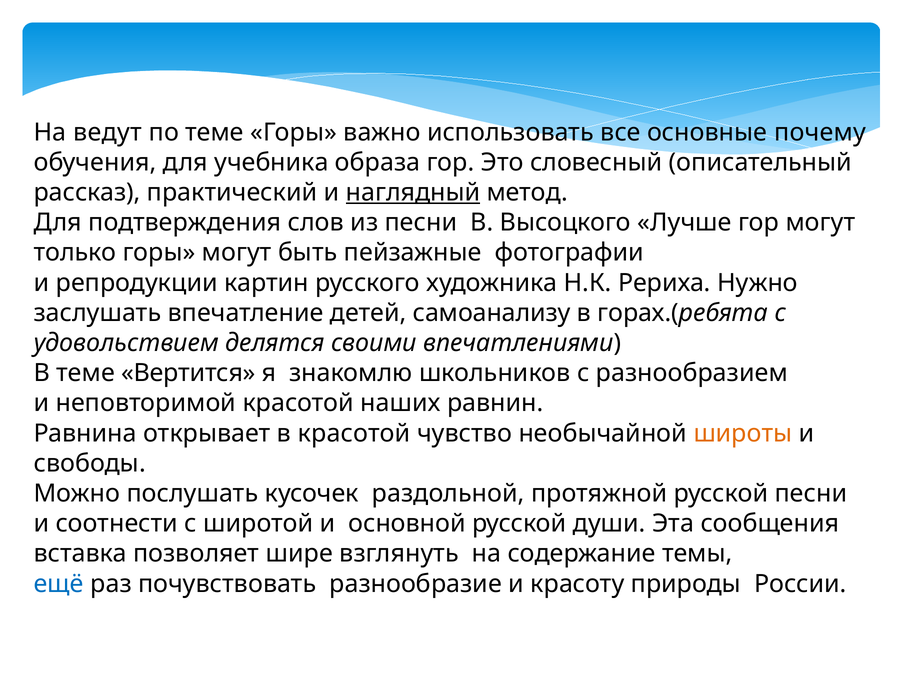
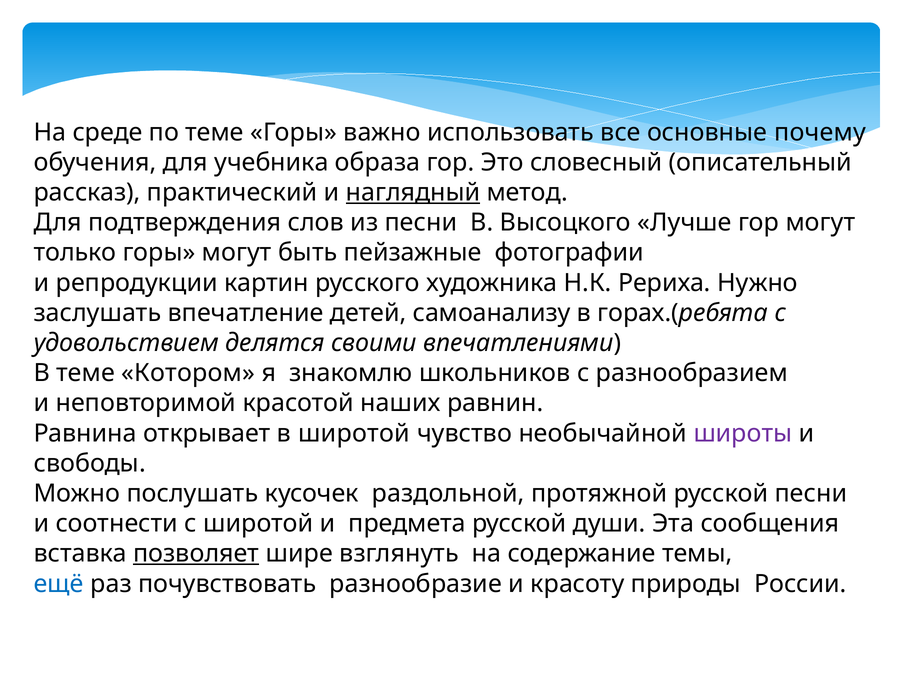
ведут: ведут -> среде
Вертится: Вертится -> Котором
в красотой: красотой -> широтой
широты colour: orange -> purple
основной: основной -> предмета
позволяет underline: none -> present
